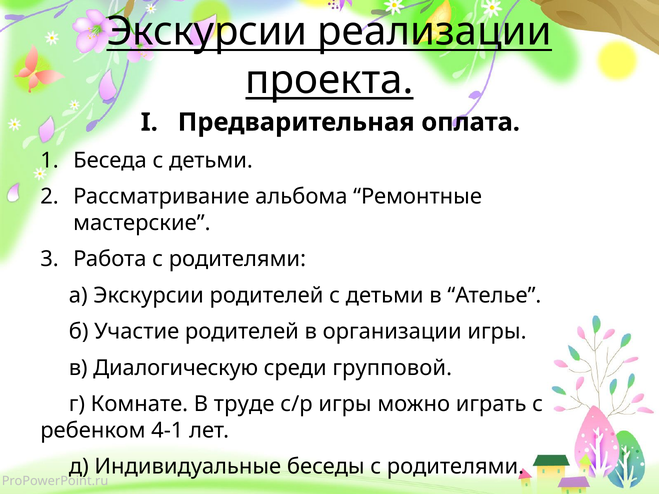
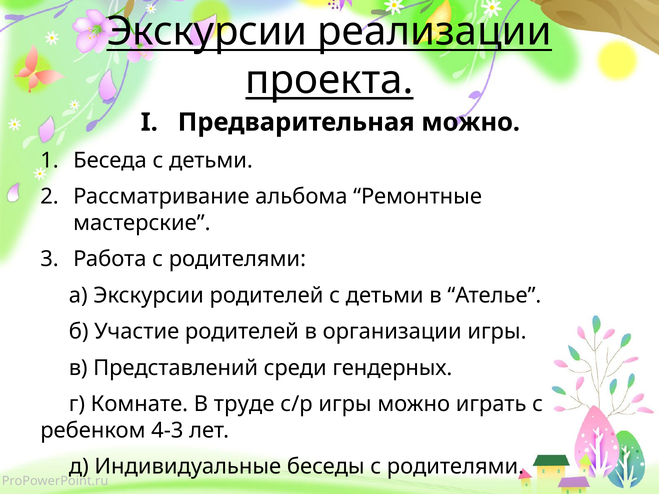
Предварительная оплата: оплата -> можно
Диалогическую: Диалогическую -> Представлений
групповой: групповой -> гендерных
4-1: 4-1 -> 4-3
